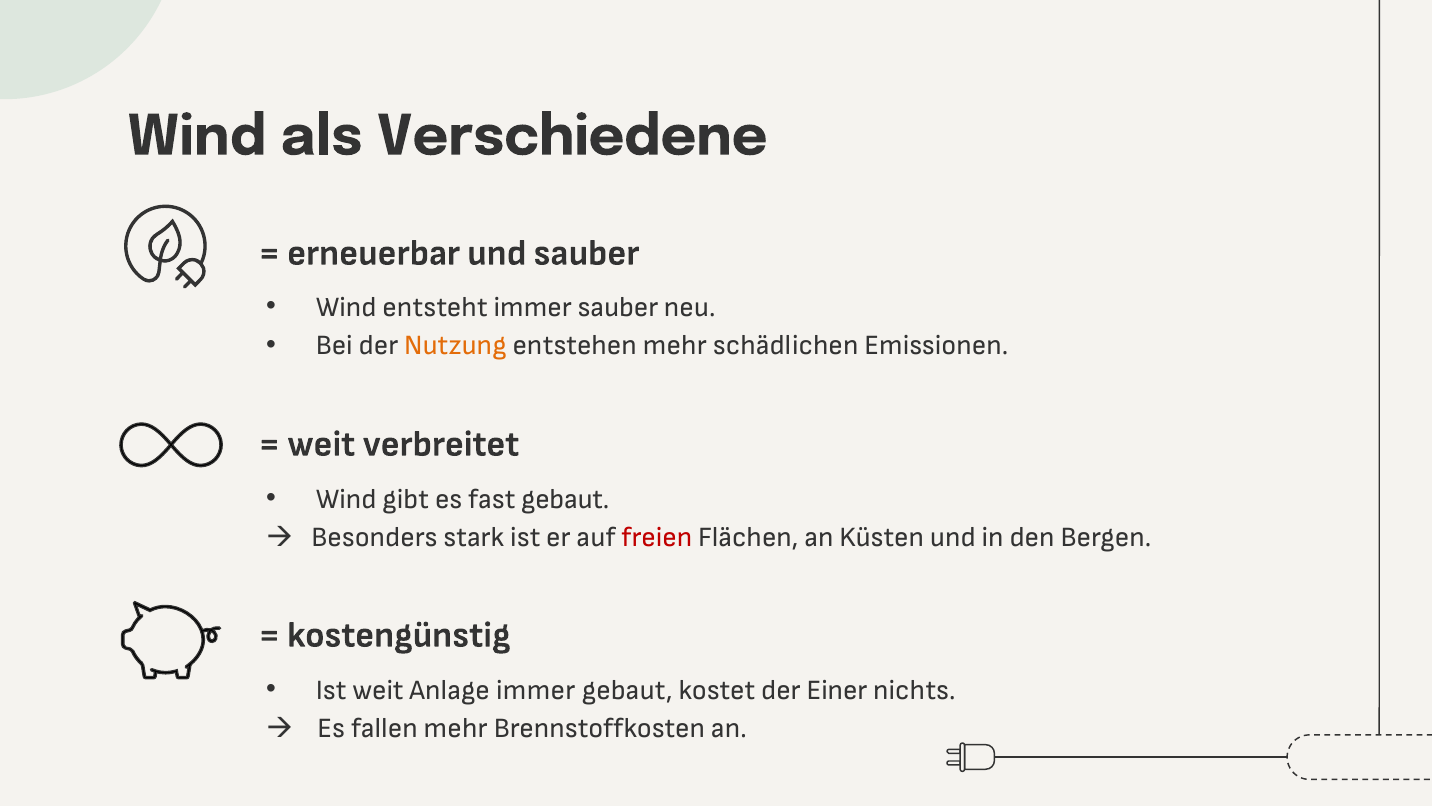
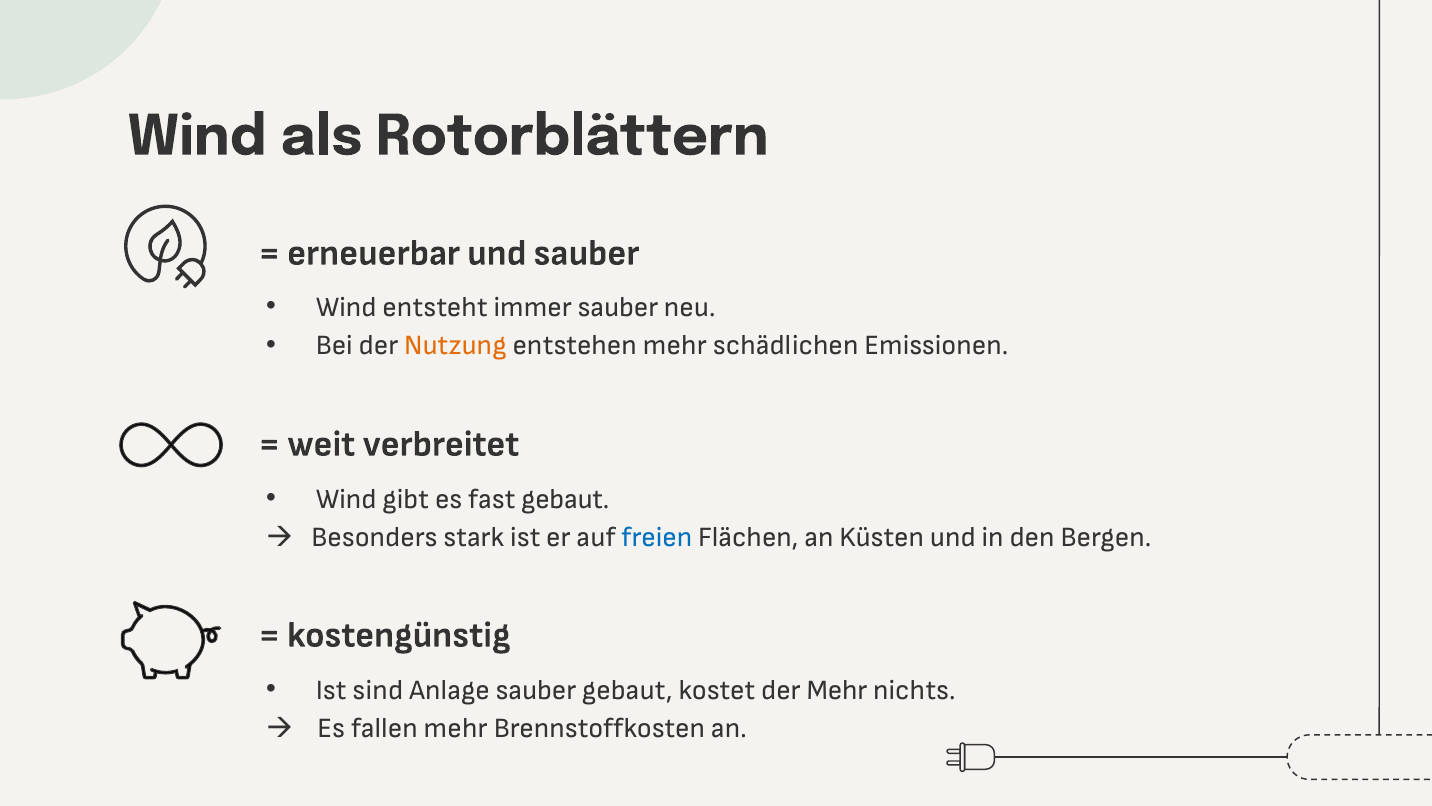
Verschiedene: Verschiedene -> Rotorblättern
freien colour: red -> blue
Ist weit: weit -> sind
Anlage immer: immer -> sauber
der Einer: Einer -> Mehr
